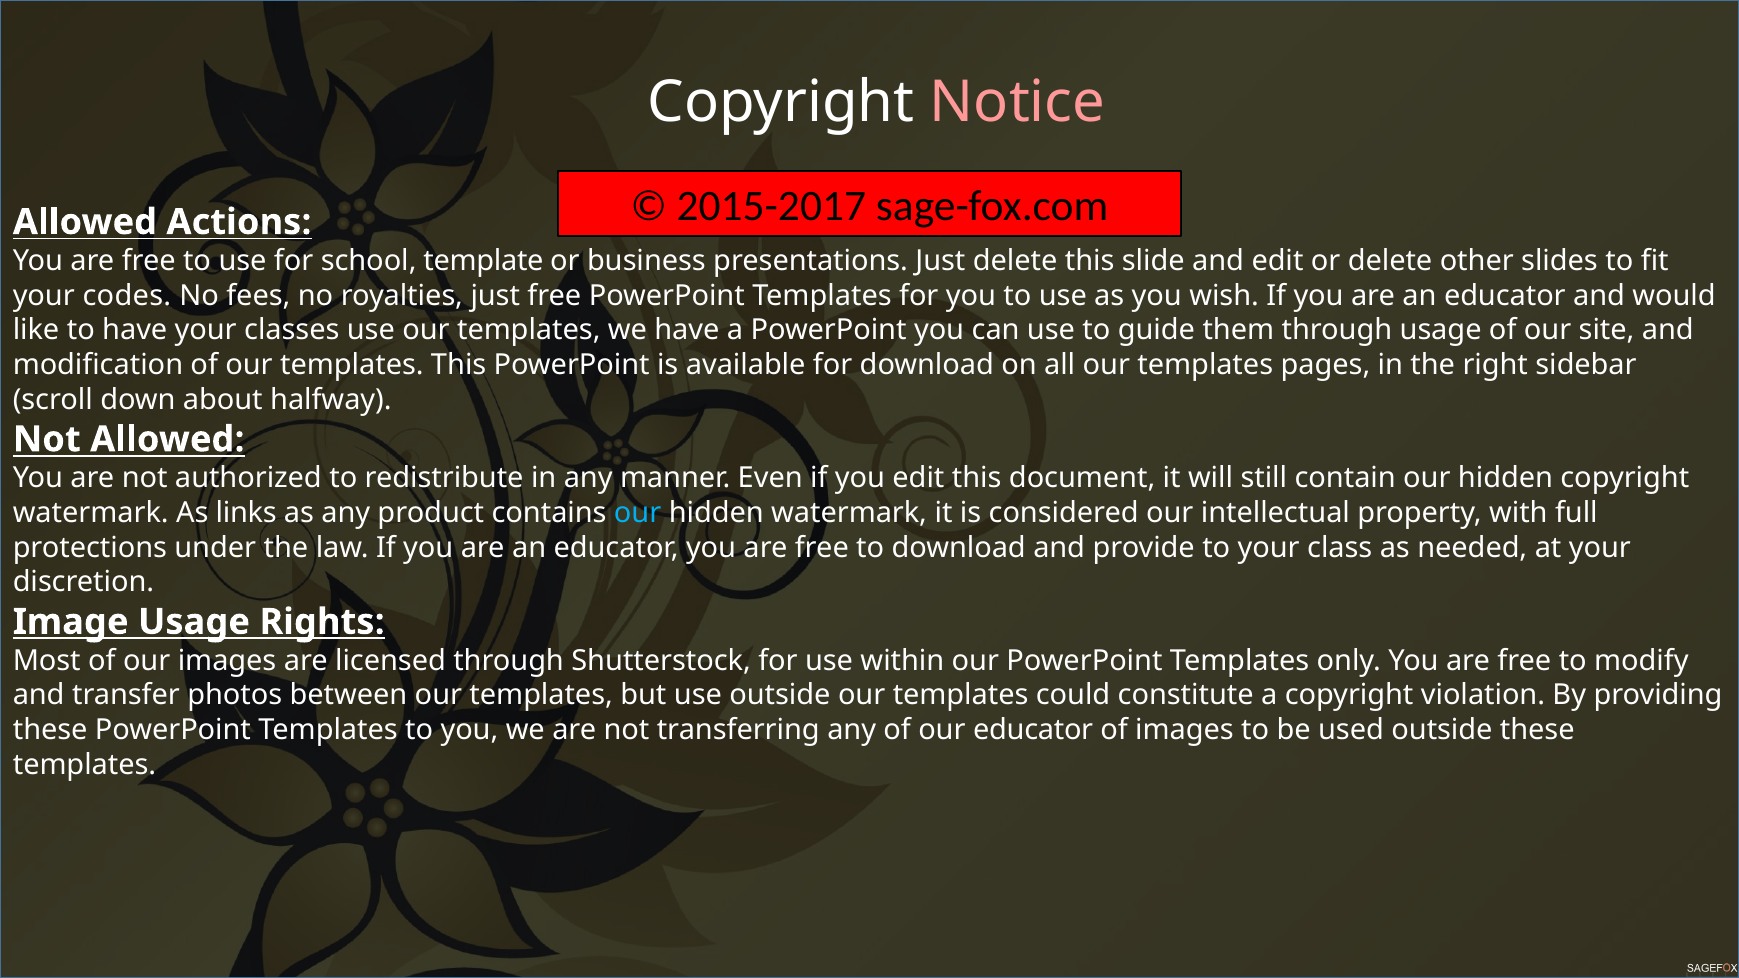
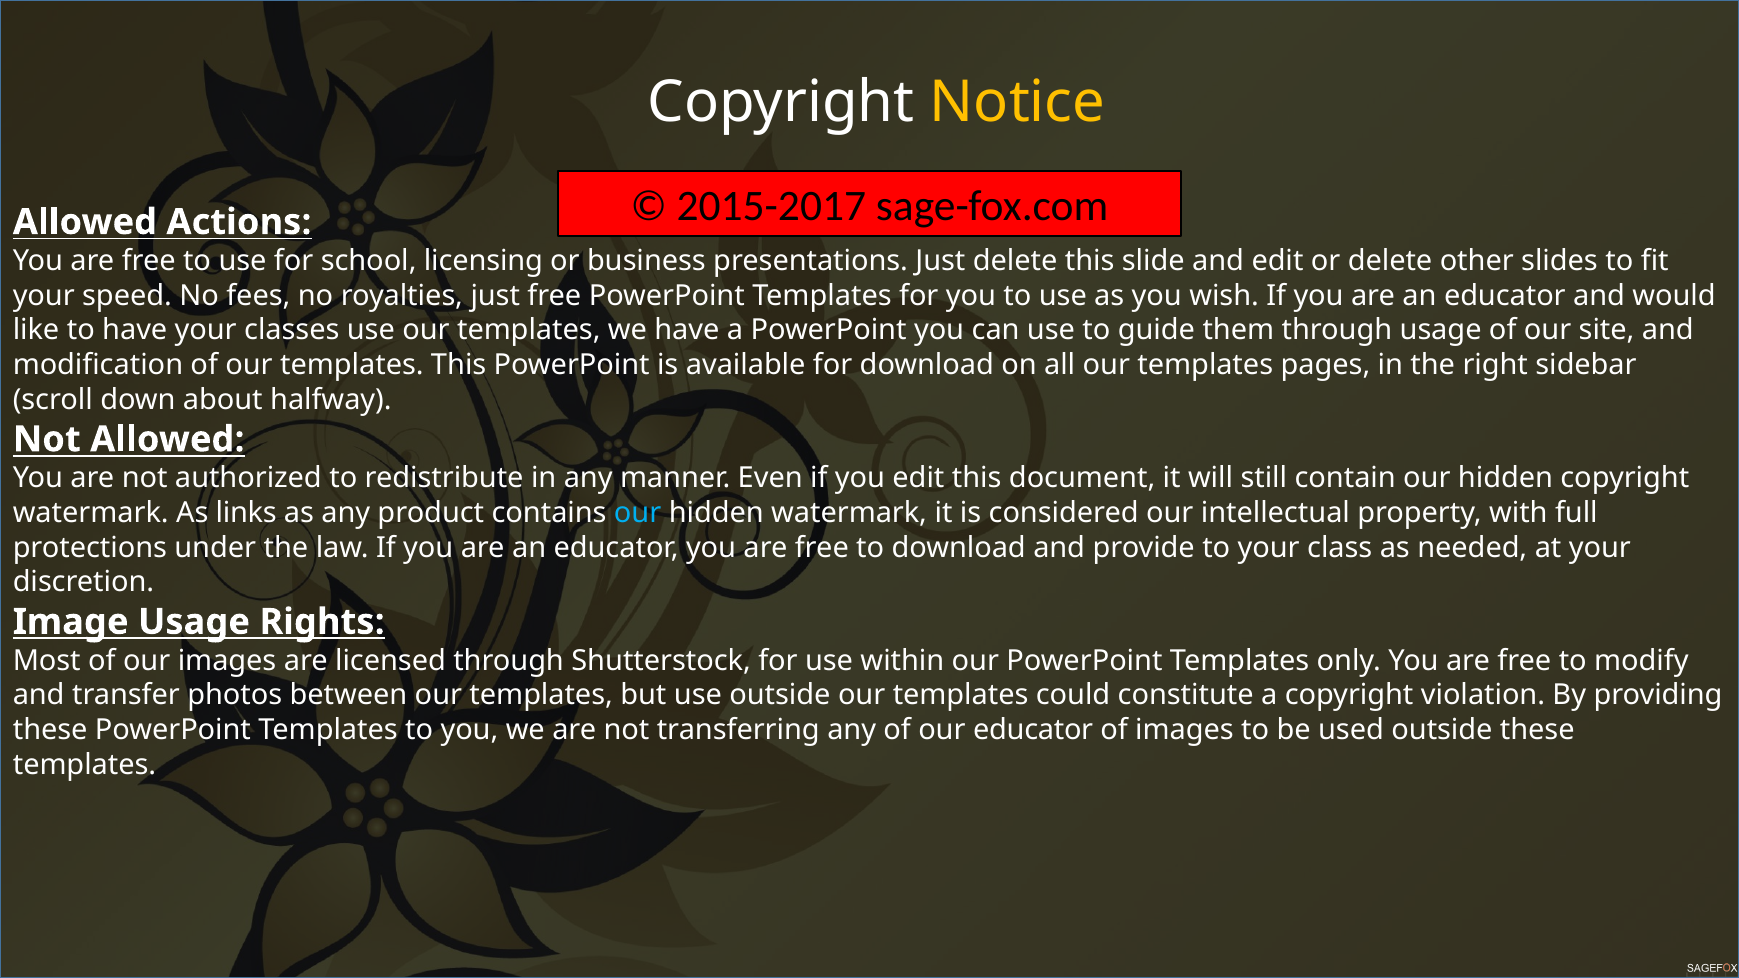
Notice colour: pink -> yellow
template: template -> licensing
codes: codes -> speed
